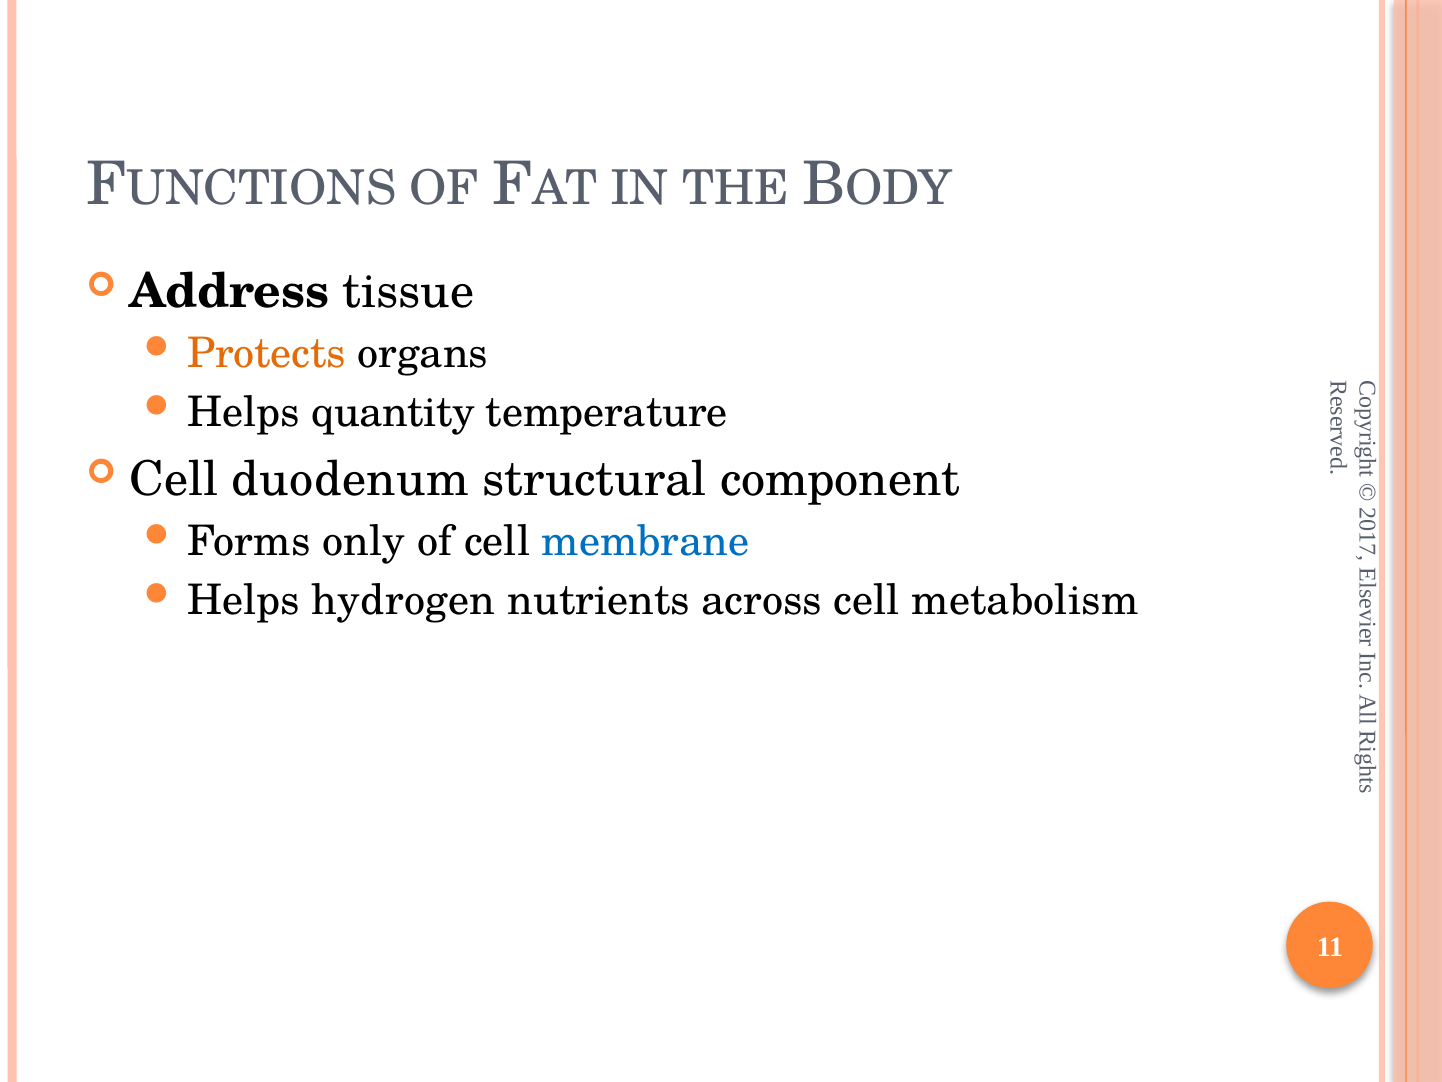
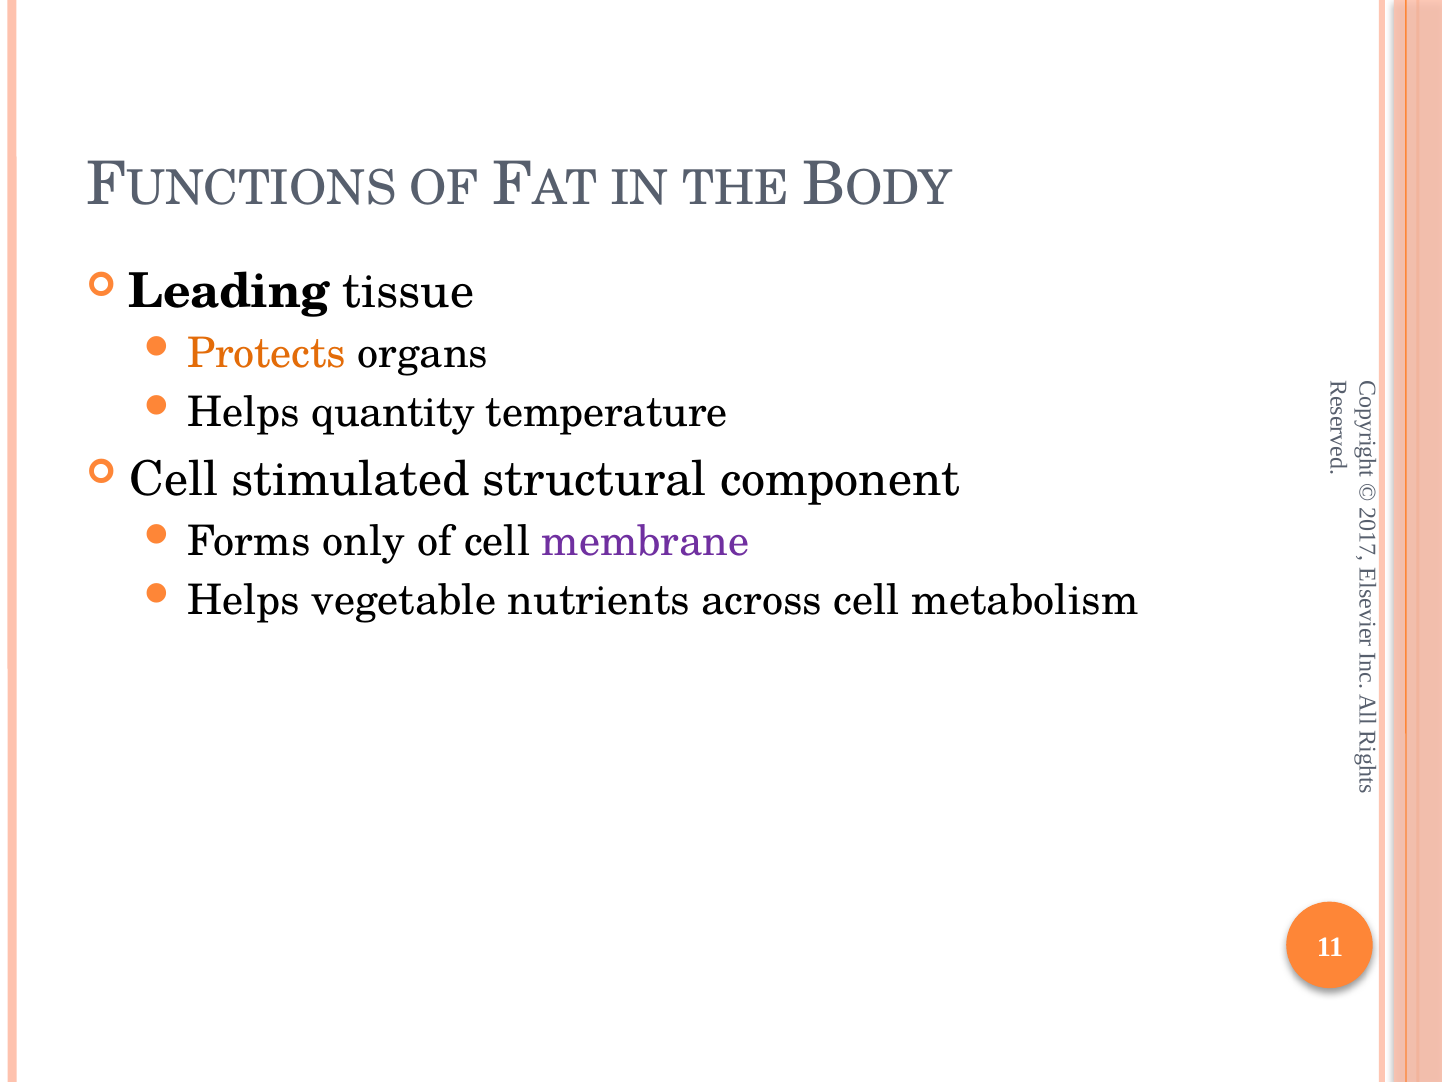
Address: Address -> Leading
duodenum: duodenum -> stimulated
membrane colour: blue -> purple
hydrogen: hydrogen -> vegetable
